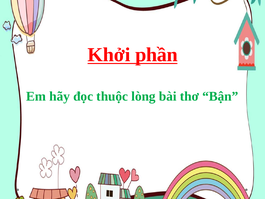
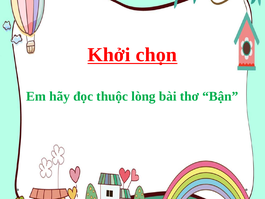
phần: phần -> chọn
